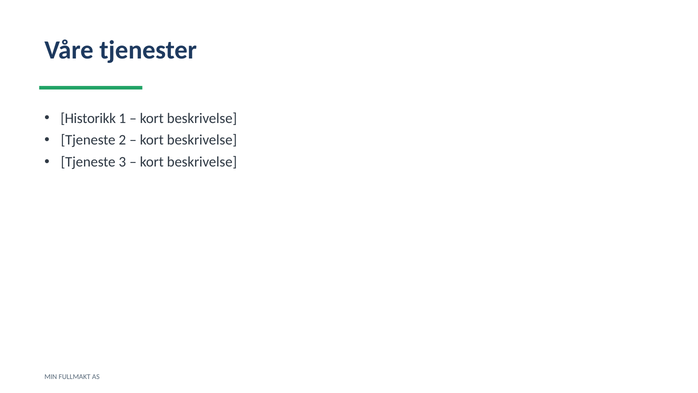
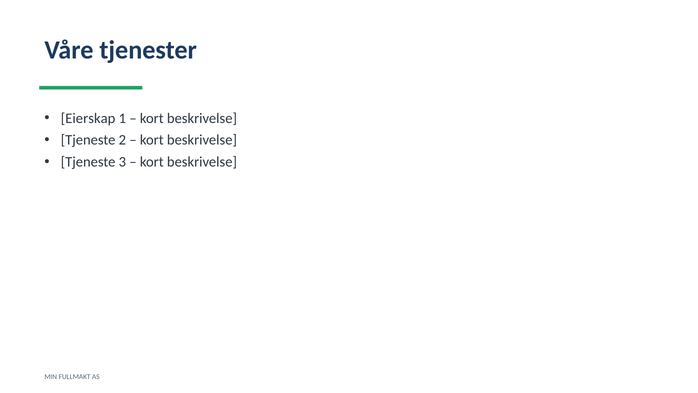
Historikk: Historikk -> Eierskap
